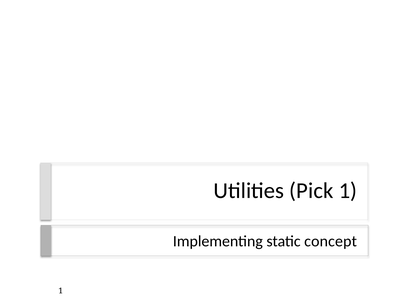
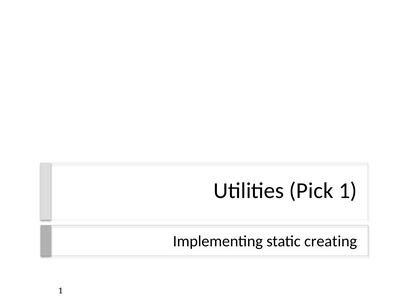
concept: concept -> creating
